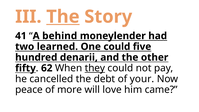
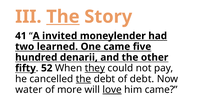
behind: behind -> invited
One could: could -> came
62: 62 -> 52
the at (83, 79) underline: none -> present
of your: your -> debt
peace: peace -> water
love underline: none -> present
